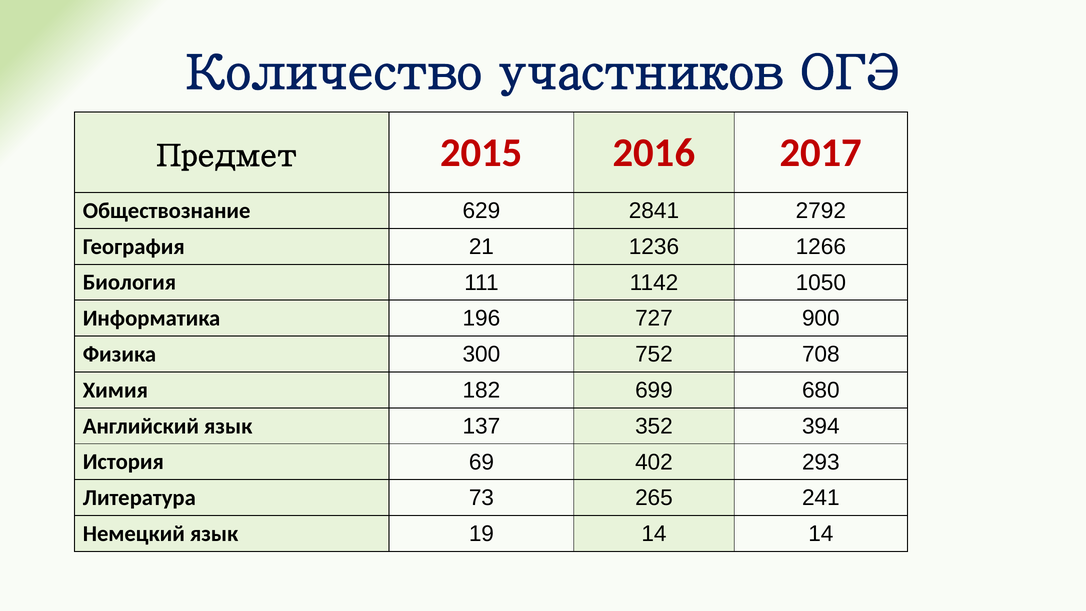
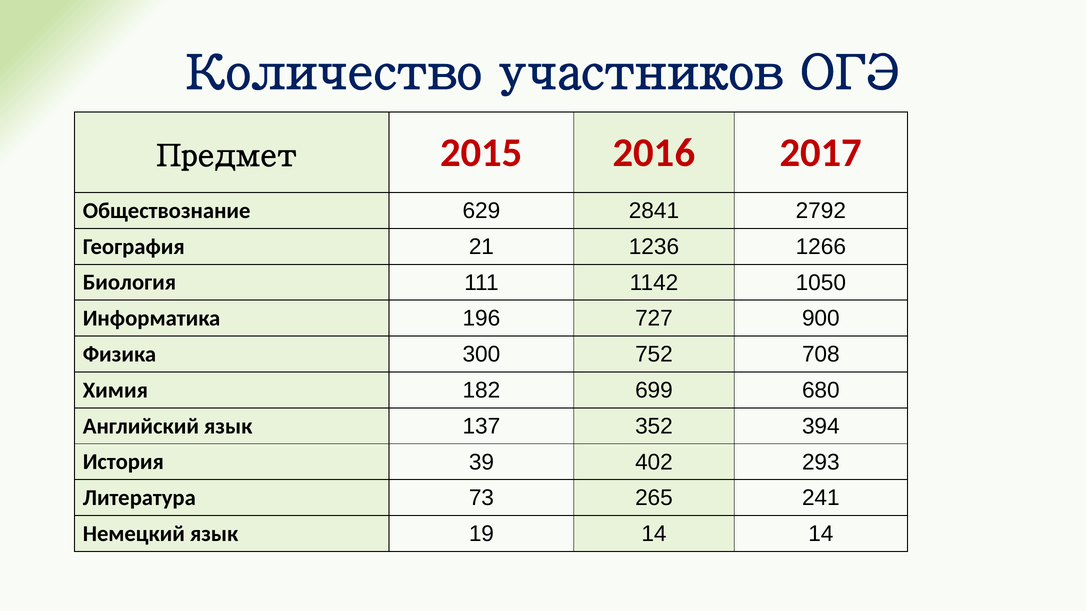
69: 69 -> 39
